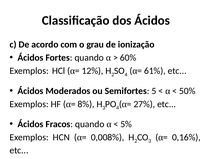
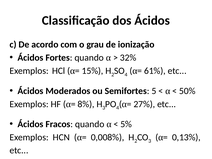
60%: 60% -> 32%
12%: 12% -> 15%
0,16%: 0,16% -> 0,13%
